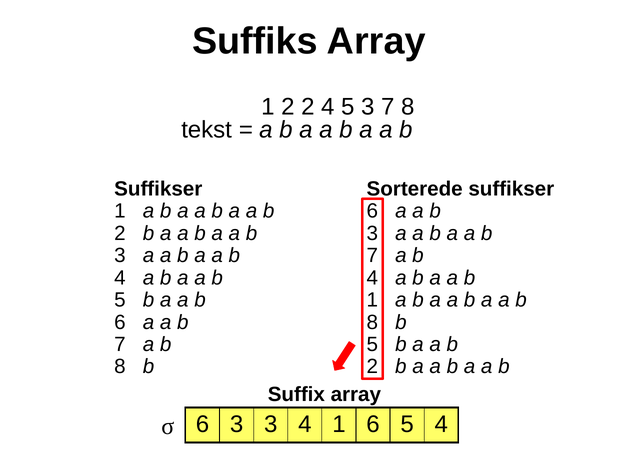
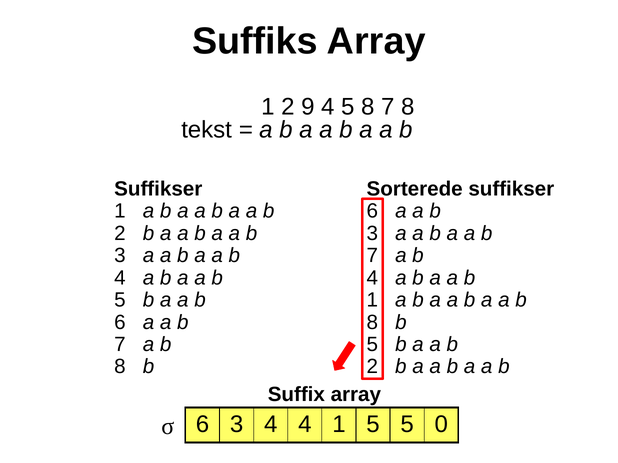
2 2: 2 -> 9
5 3: 3 -> 8
3 3: 3 -> 4
1 6: 6 -> 5
5 4: 4 -> 0
